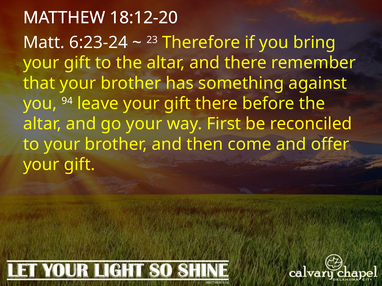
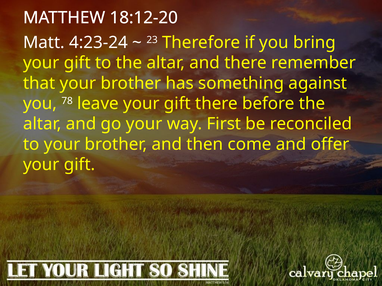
6:23-24: 6:23-24 -> 4:23-24
94: 94 -> 78
